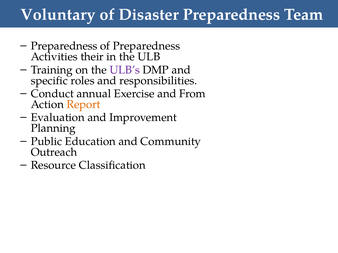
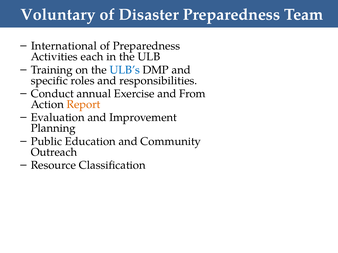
Preparedness at (64, 46): Preparedness -> International
their: their -> each
ULB’s colour: purple -> blue
